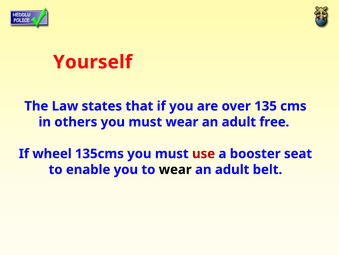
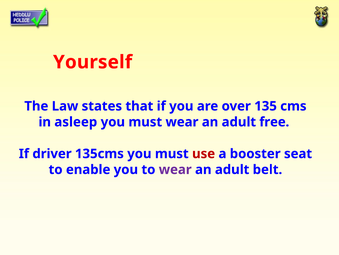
others: others -> asleep
wheel: wheel -> driver
wear at (175, 169) colour: black -> purple
